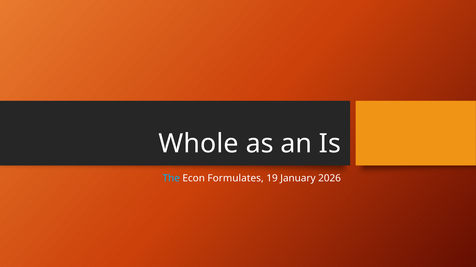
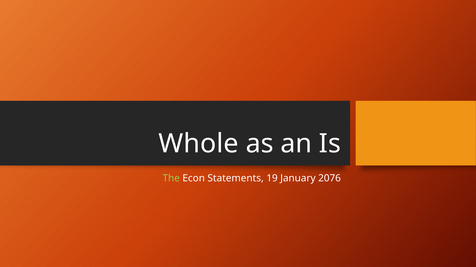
The colour: light blue -> light green
Formulates: Formulates -> Statements
2026: 2026 -> 2076
